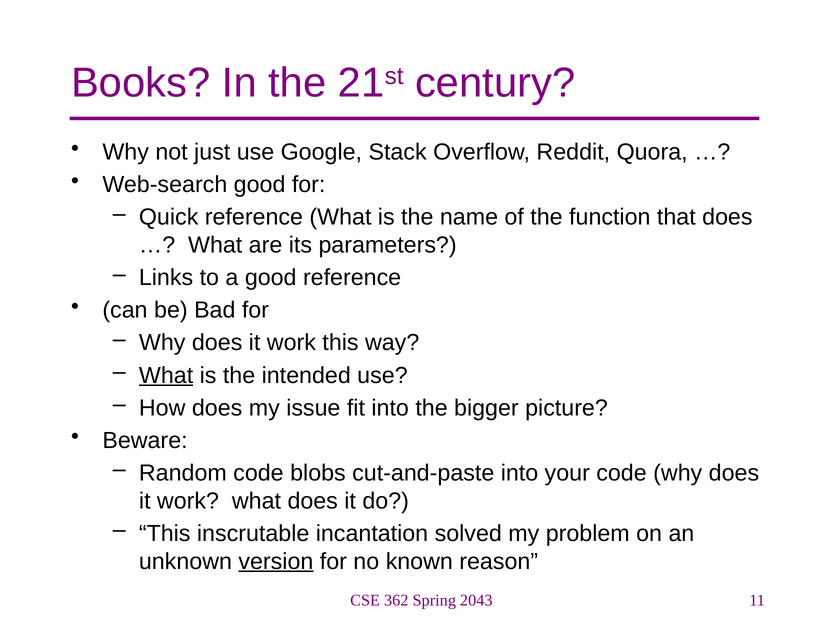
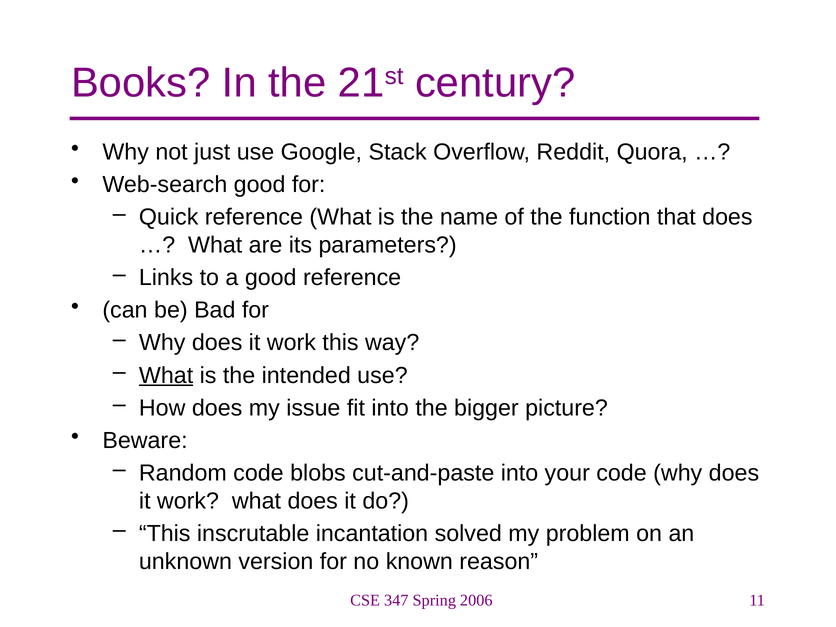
version underline: present -> none
362: 362 -> 347
2043: 2043 -> 2006
